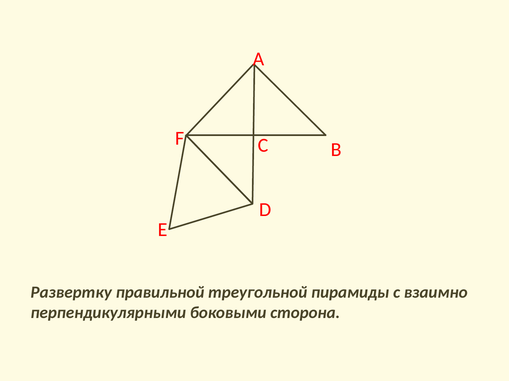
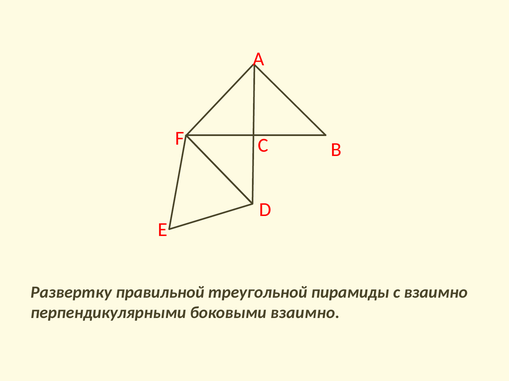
боковыми сторона: сторона -> взаимно
